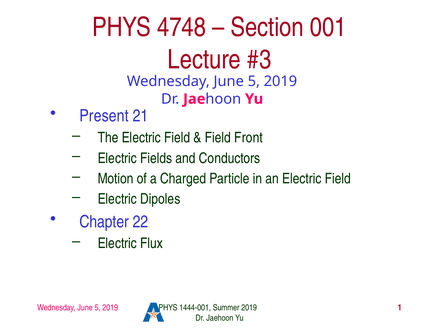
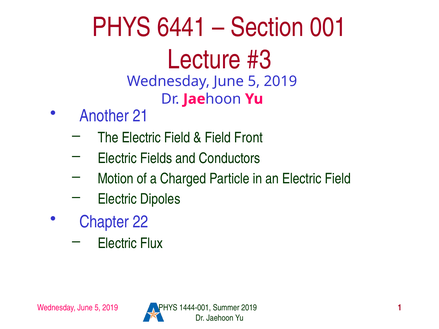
4748: 4748 -> 6441
Present: Present -> Another
